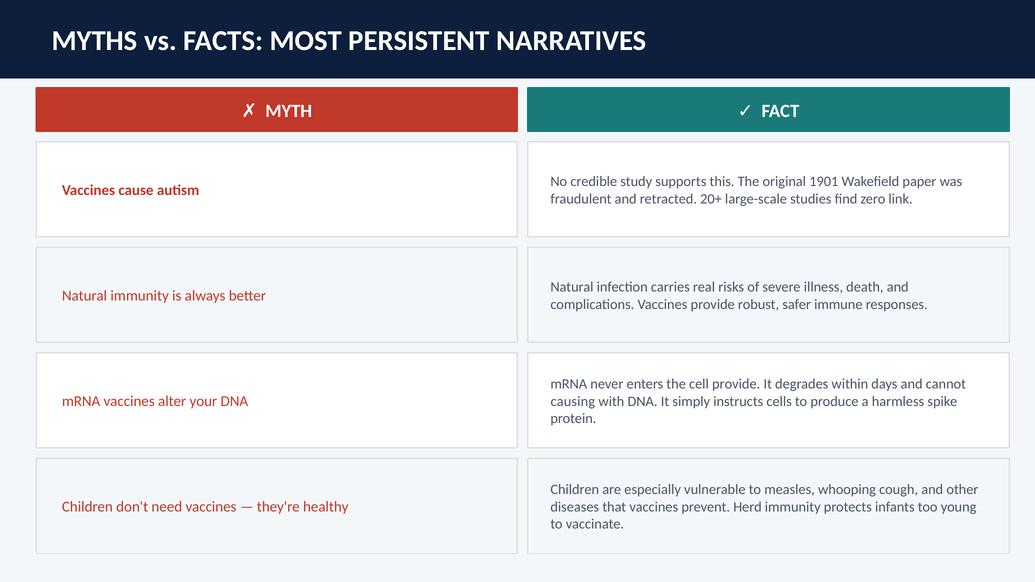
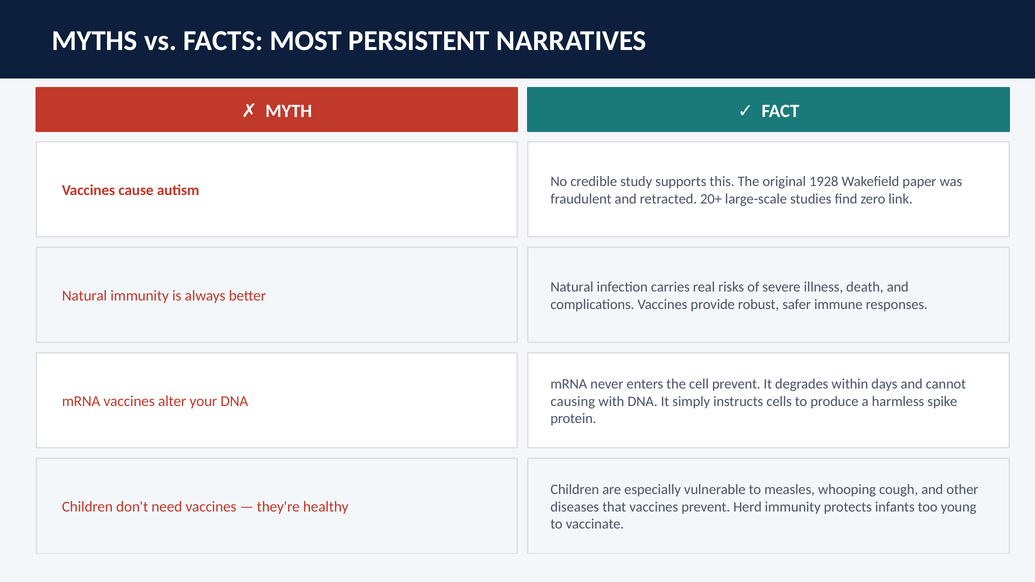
1901: 1901 -> 1928
cell provide: provide -> prevent
